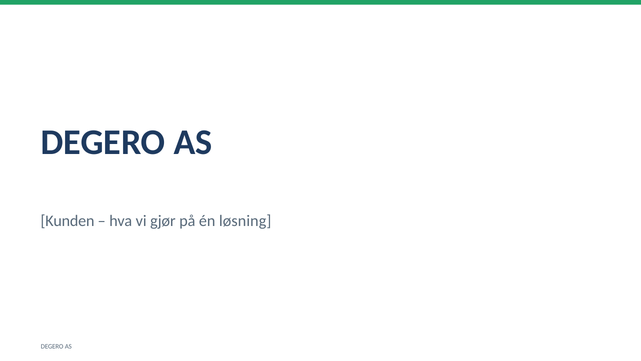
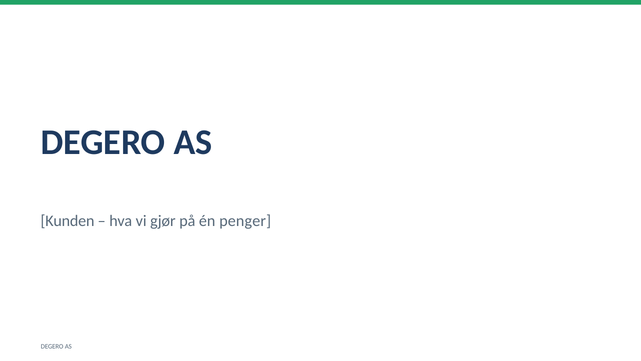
løsning: løsning -> penger
